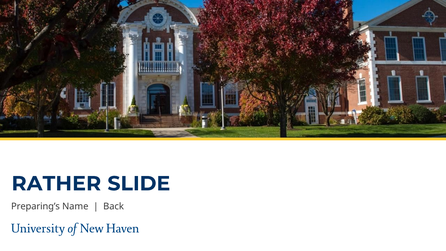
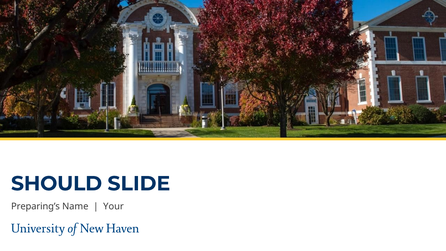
RATHER: RATHER -> SHOULD
Back: Back -> Your
